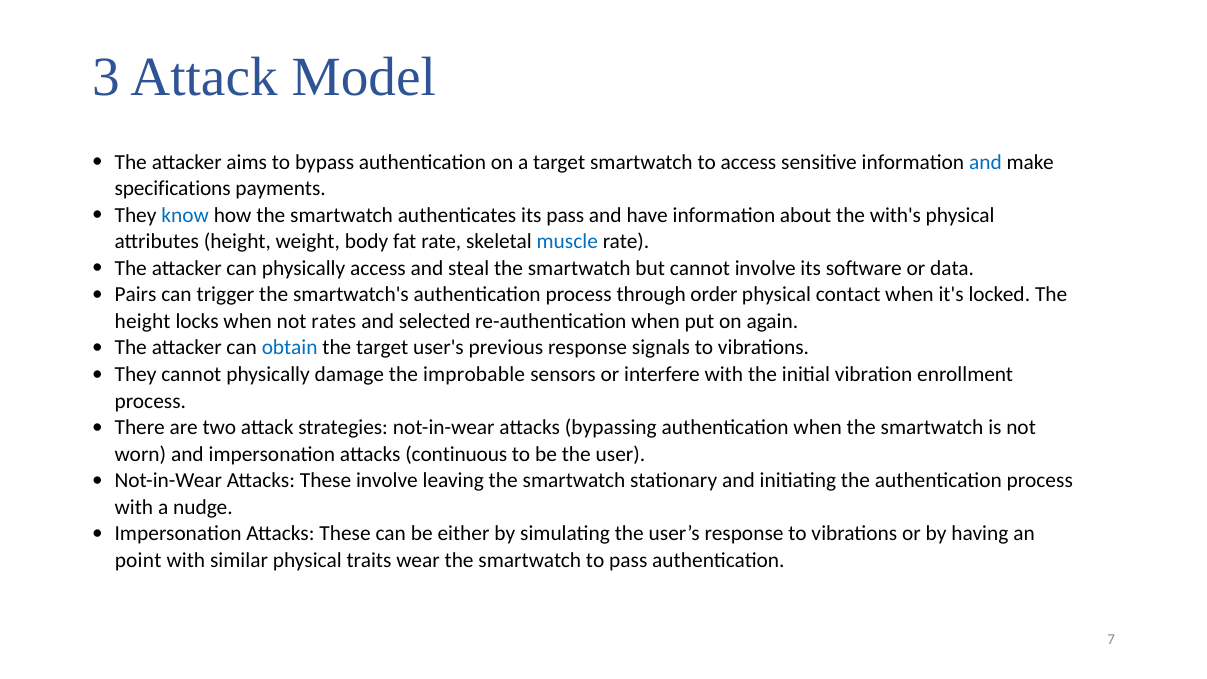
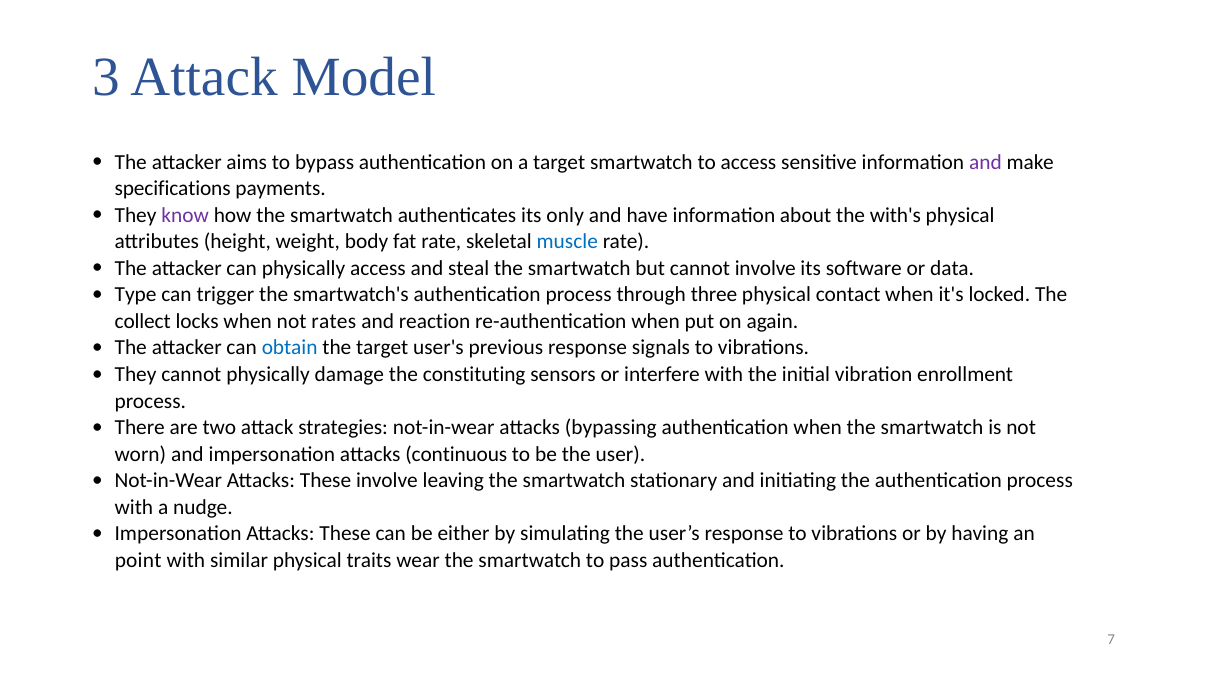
and at (985, 162) colour: blue -> purple
know colour: blue -> purple
its pass: pass -> only
Pairs: Pairs -> Type
order: order -> three
height at (143, 321): height -> collect
selected: selected -> reaction
improbable: improbable -> constituting
